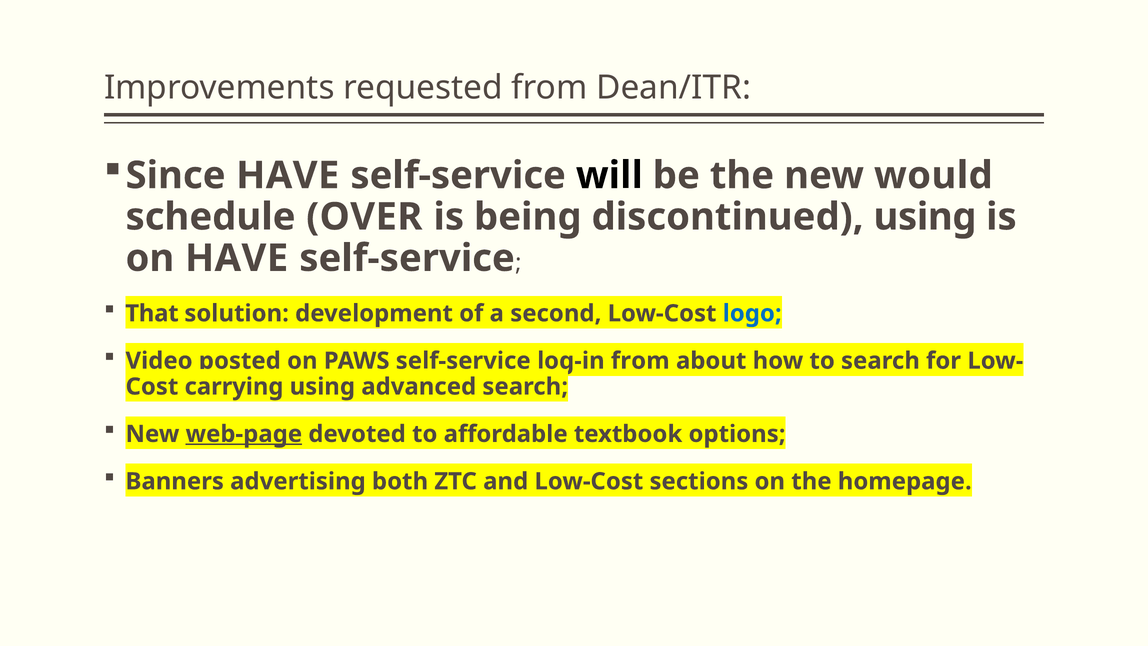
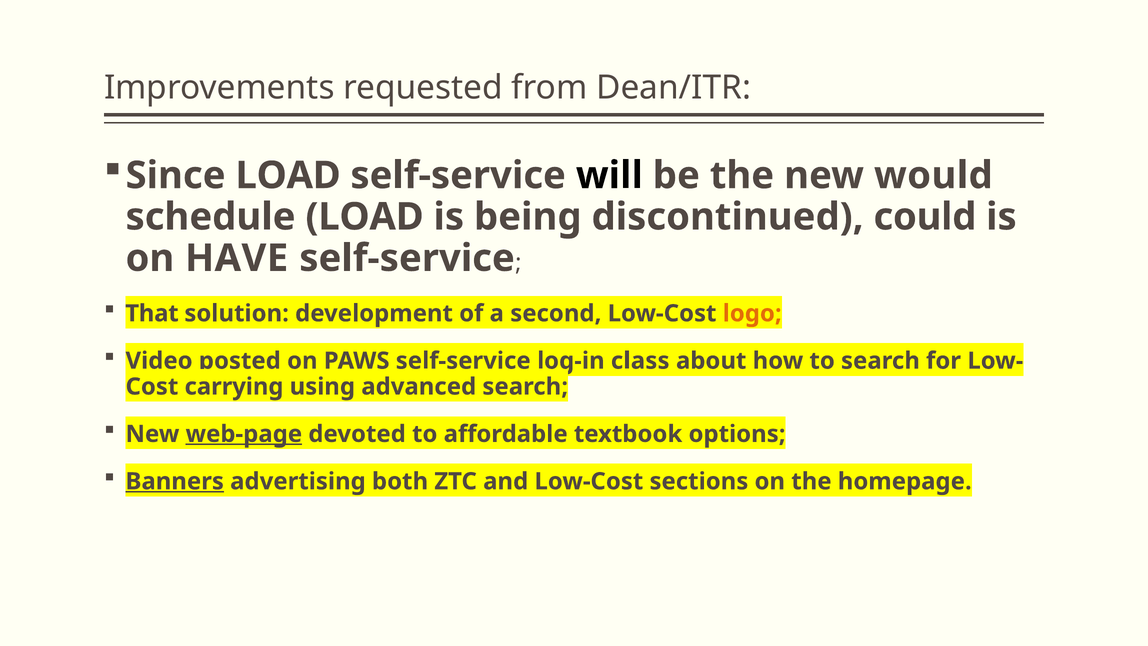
Since HAVE: HAVE -> LOAD
schedule OVER: OVER -> LOAD
discontinued using: using -> could
logo colour: blue -> orange
from at (640, 361): from -> class
Banners underline: none -> present
